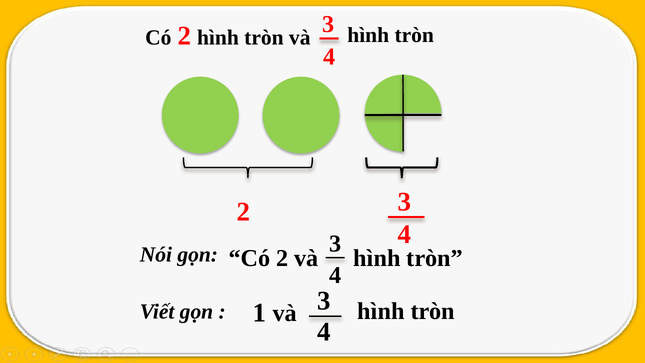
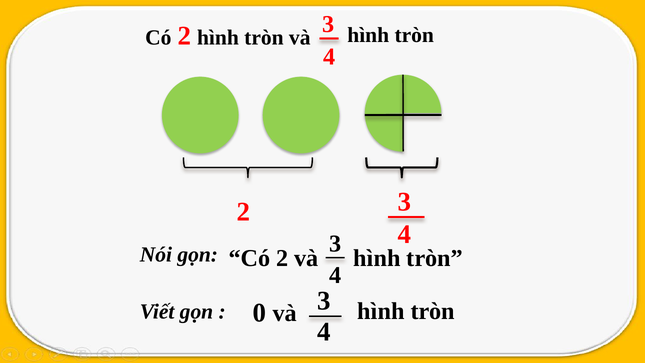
1: 1 -> 0
